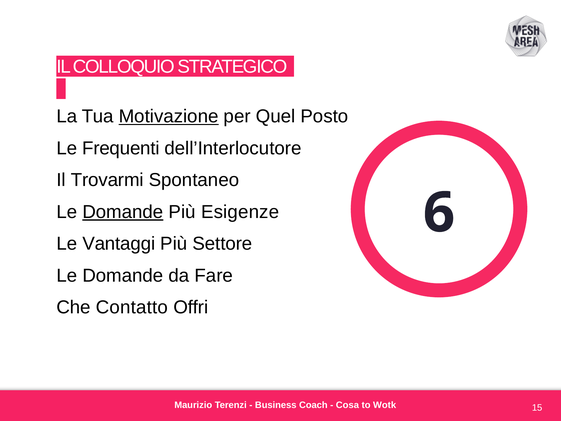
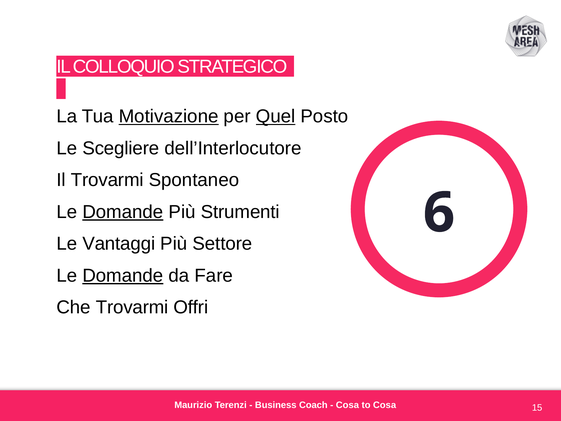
Quel underline: none -> present
Frequenti: Frequenti -> Scegliere
Esigenze: Esigenze -> Strumenti
Domande at (123, 275) underline: none -> present
Che Contatto: Contatto -> Trovarmi
to Wotk: Wotk -> Cosa
